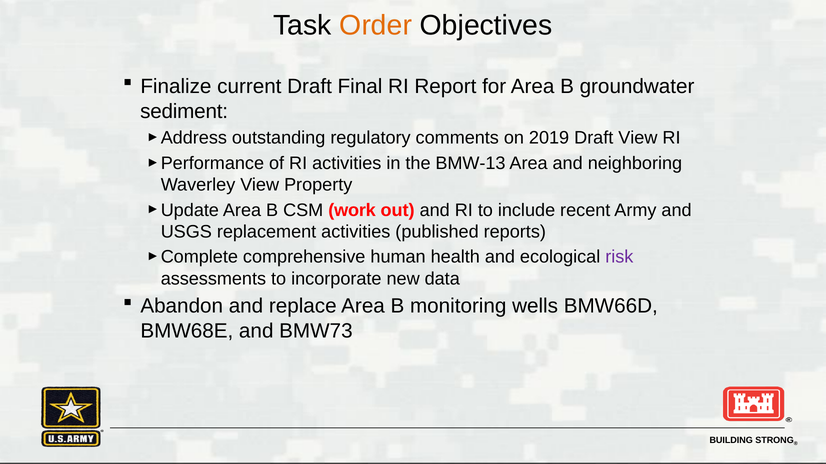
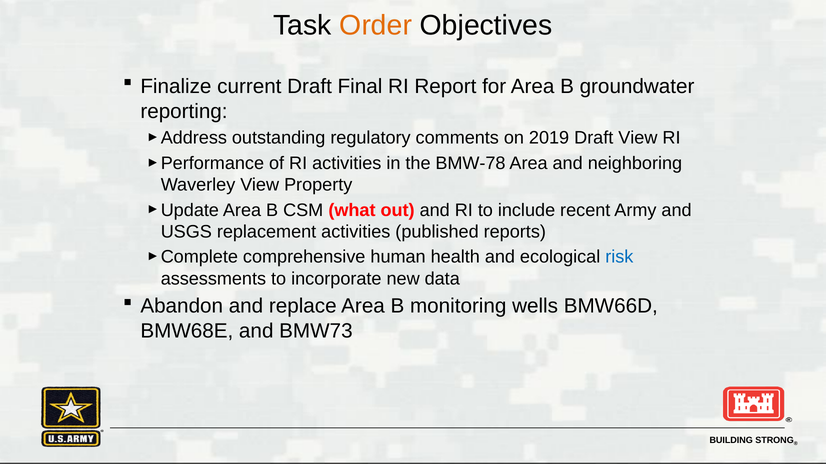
sediment: sediment -> reporting
BMW-13: BMW-13 -> BMW-78
work: work -> what
risk colour: purple -> blue
